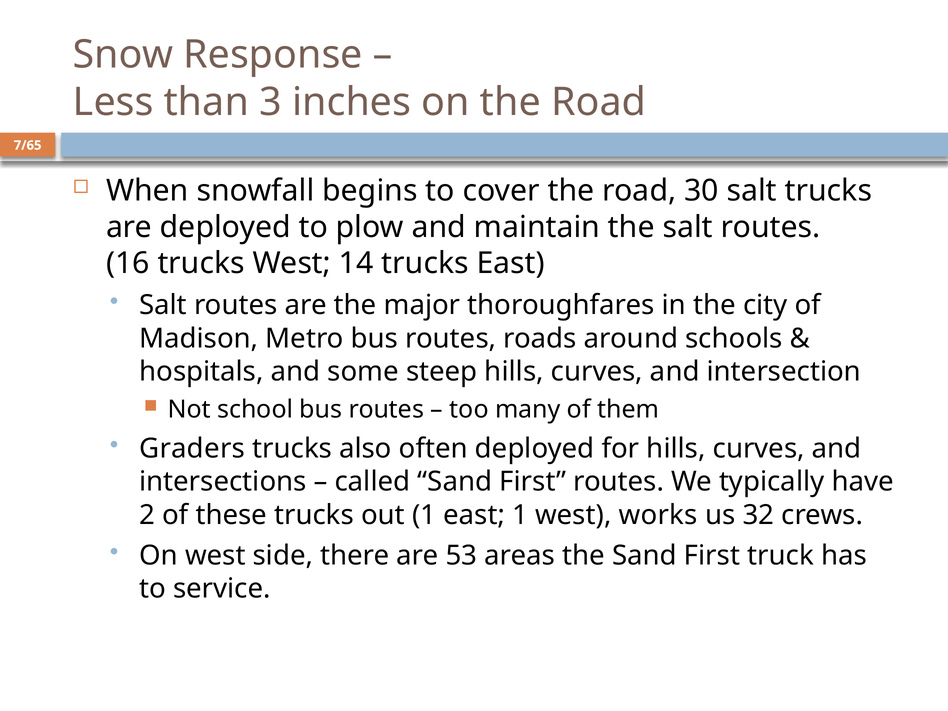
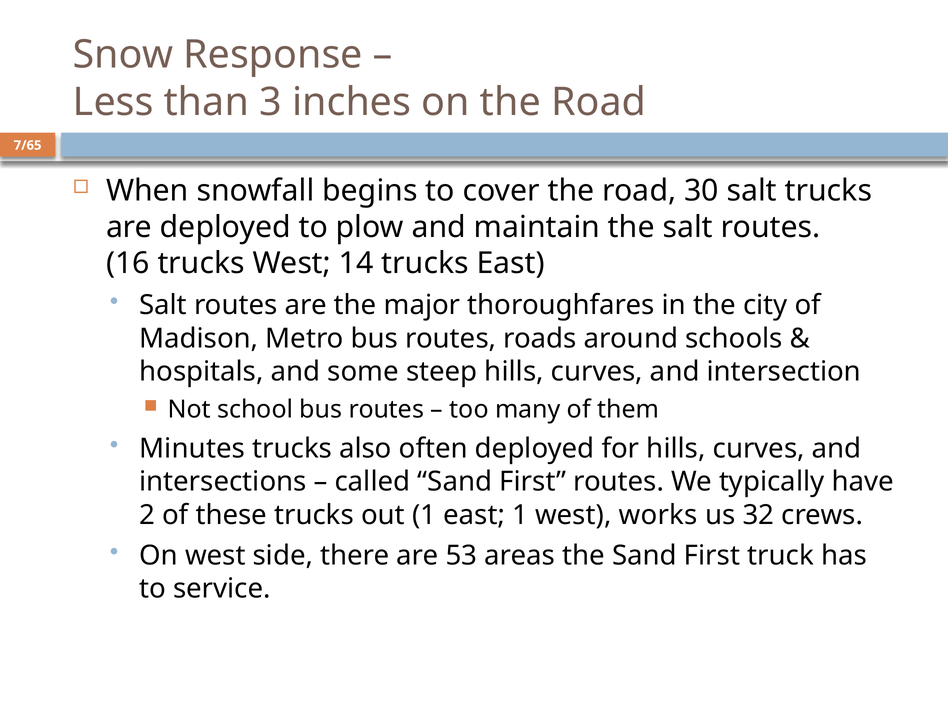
Graders: Graders -> Minutes
